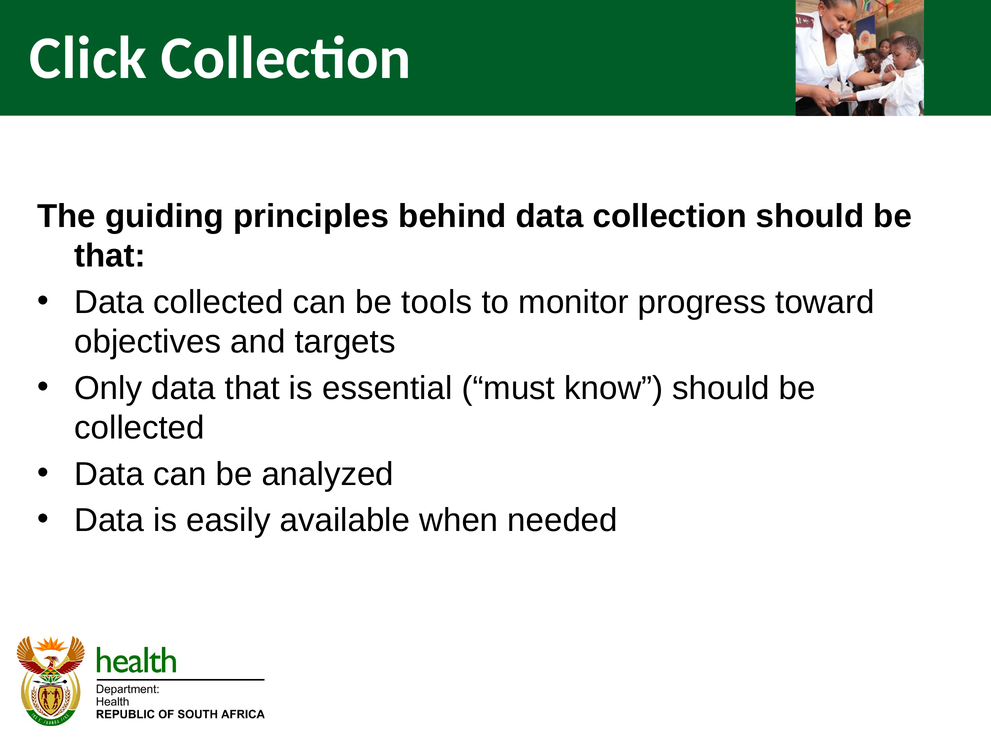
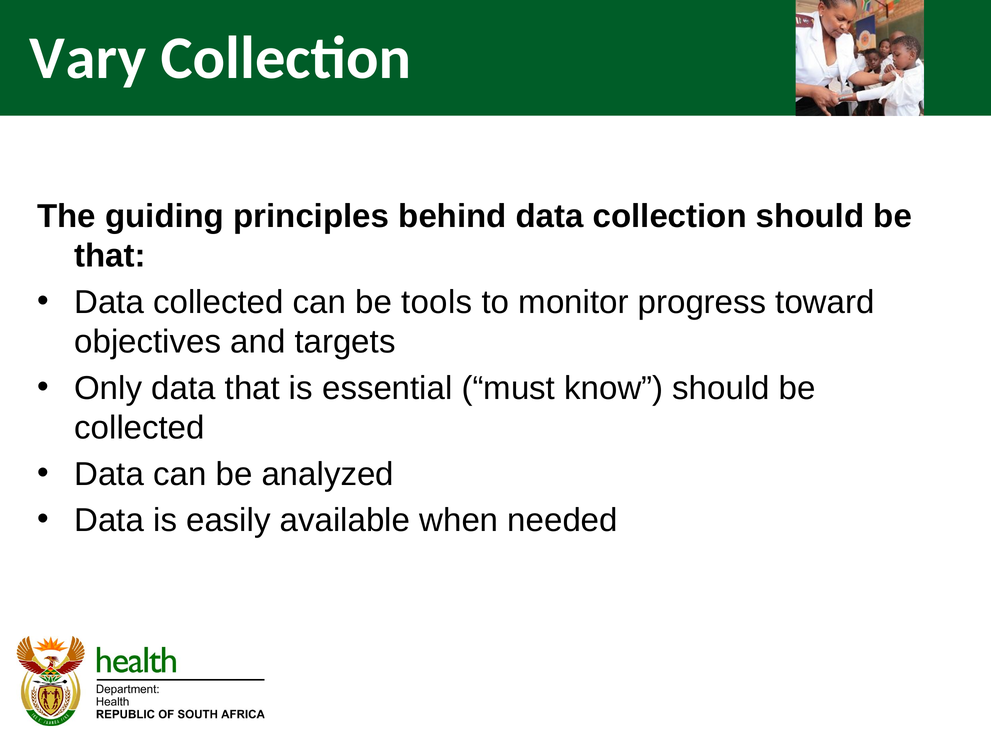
Click: Click -> Vary
